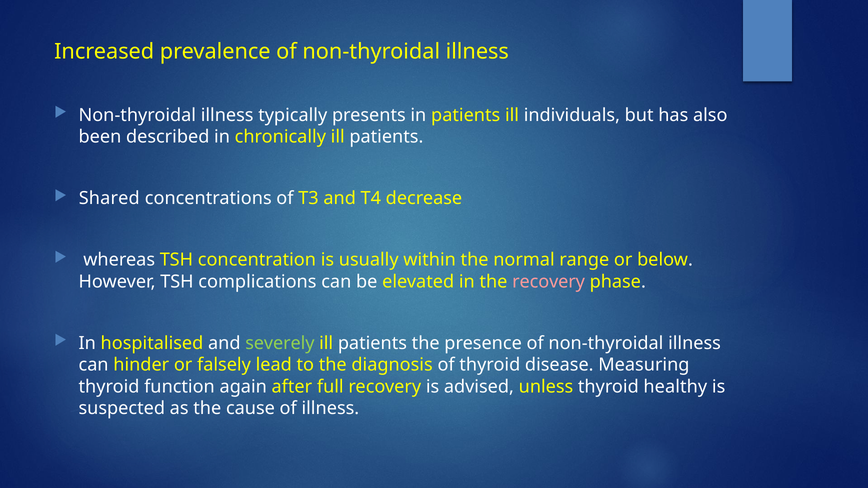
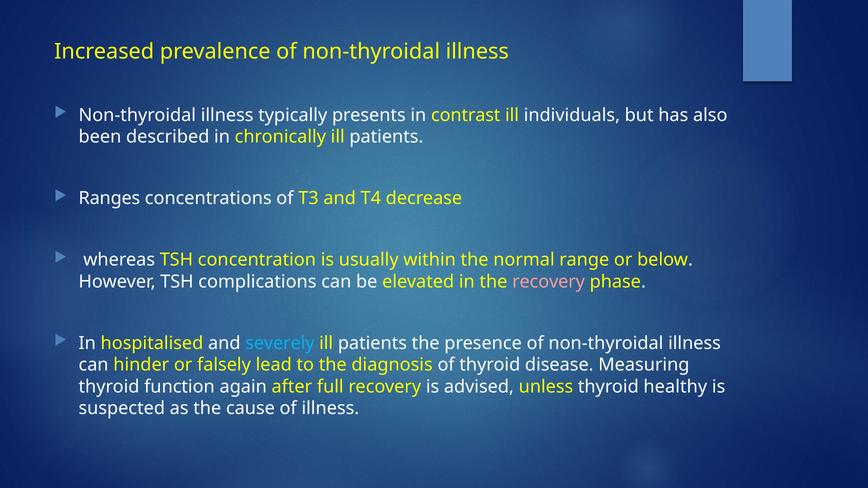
in patients: patients -> contrast
Shared: Shared -> Ranges
severely colour: light green -> light blue
